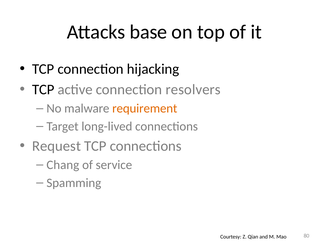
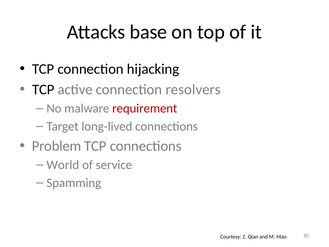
requirement colour: orange -> red
Request: Request -> Problem
Chang: Chang -> World
